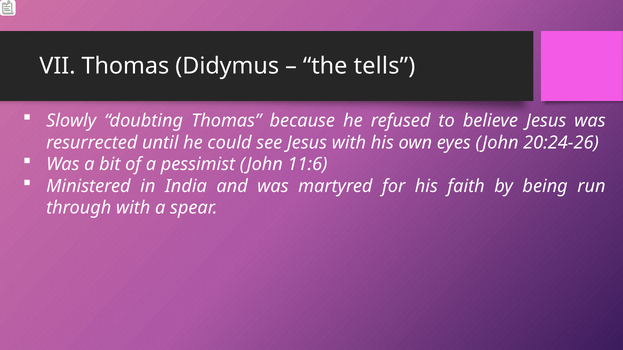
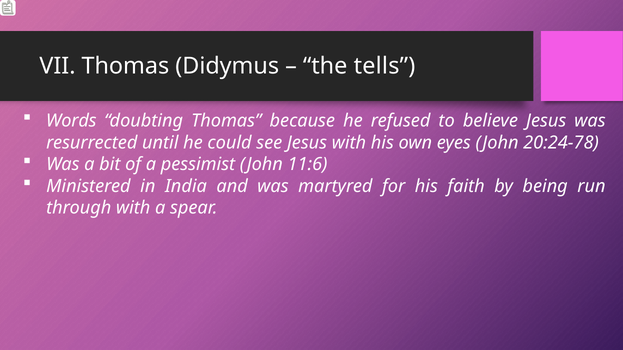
Slowly: Slowly -> Words
20:24-26: 20:24-26 -> 20:24-78
